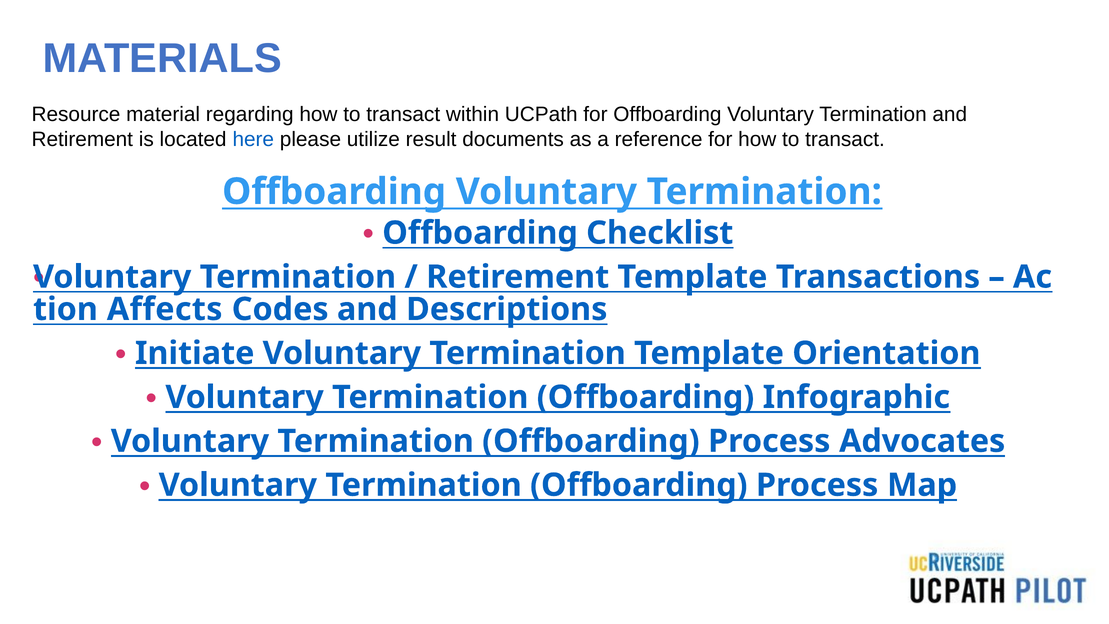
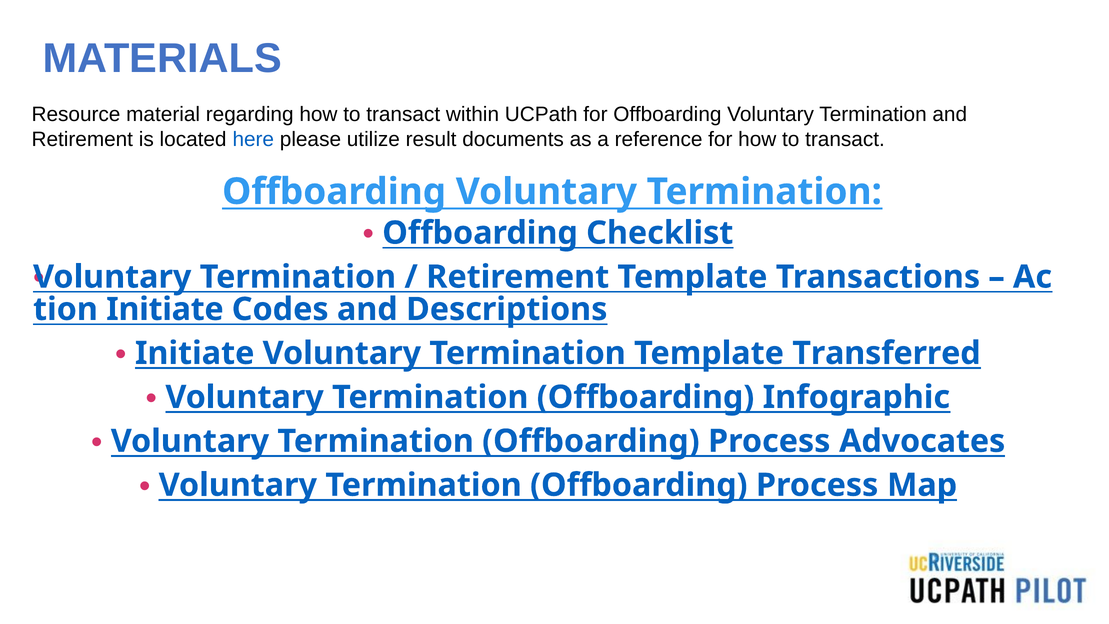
Affects at (165, 309): Affects -> Initiate
Orientation: Orientation -> Transferred
